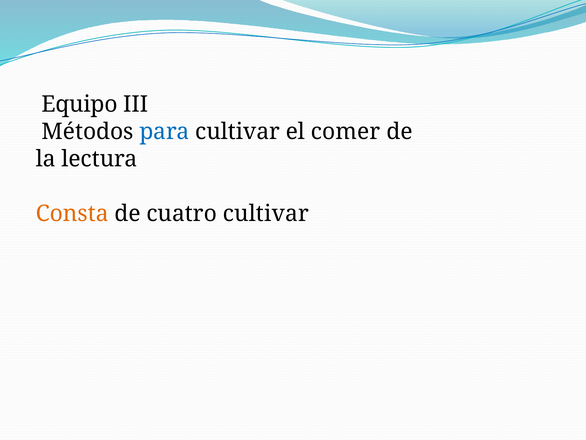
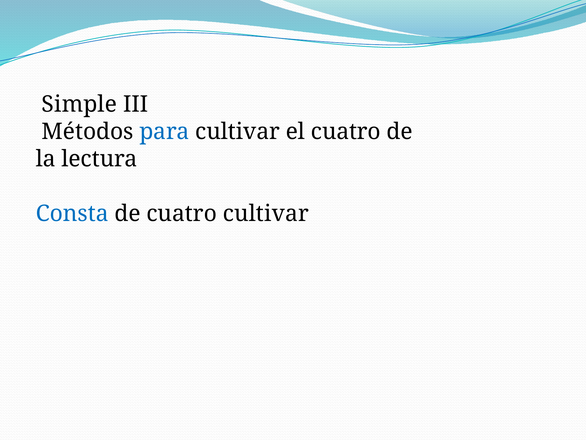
Equipo: Equipo -> Simple
el comer: comer -> cuatro
Consta colour: orange -> blue
